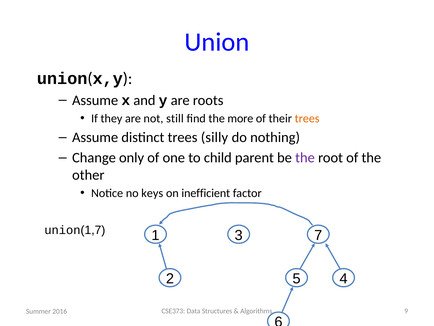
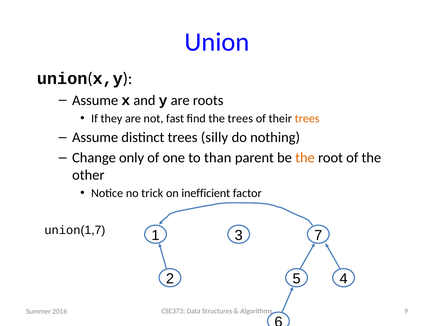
still: still -> fast
the more: more -> trees
child: child -> than
the at (305, 157) colour: purple -> orange
keys: keys -> trick
